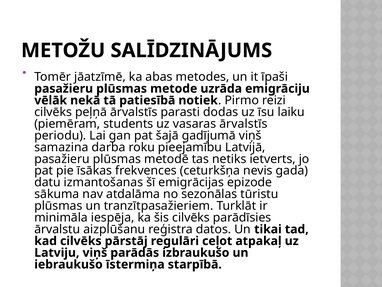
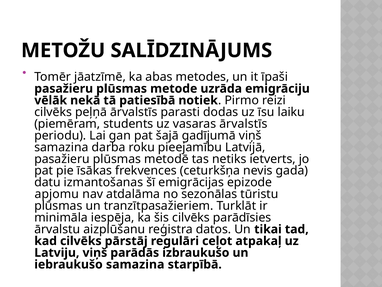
sākuma: sākuma -> apjomu
iebraukušo īstermiņa: īstermiņa -> samazina
